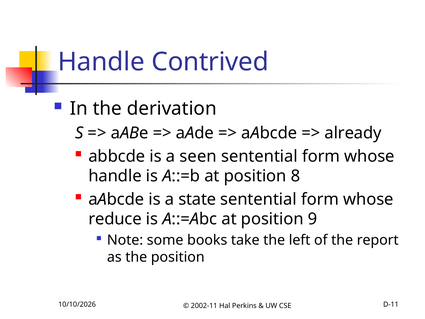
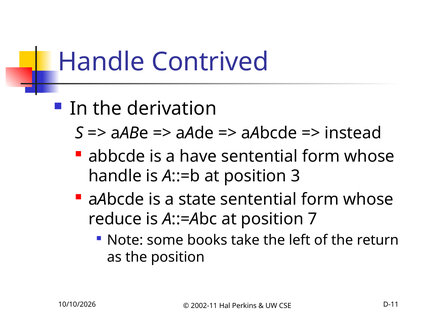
already: already -> instead
seen: seen -> have
8: 8 -> 3
9: 9 -> 7
report: report -> return
